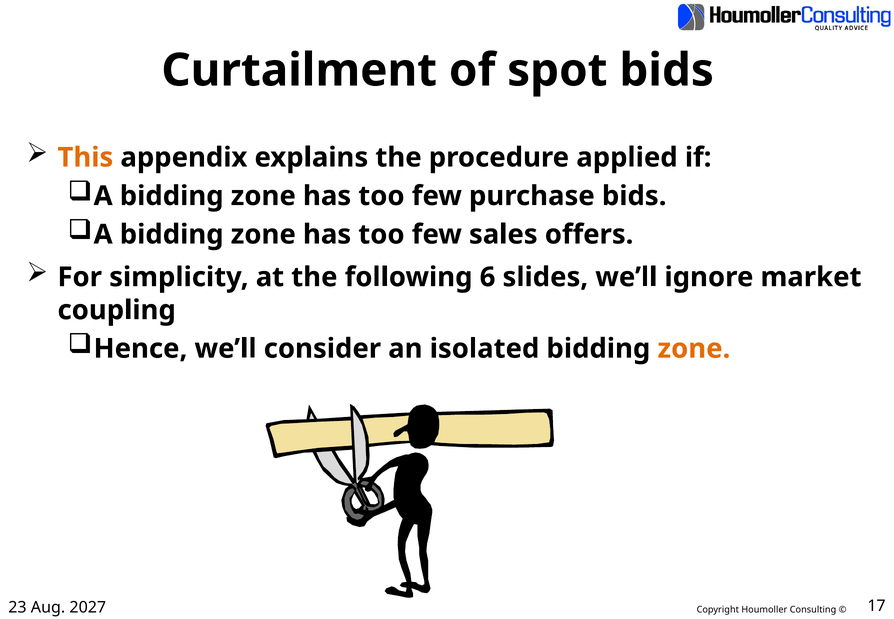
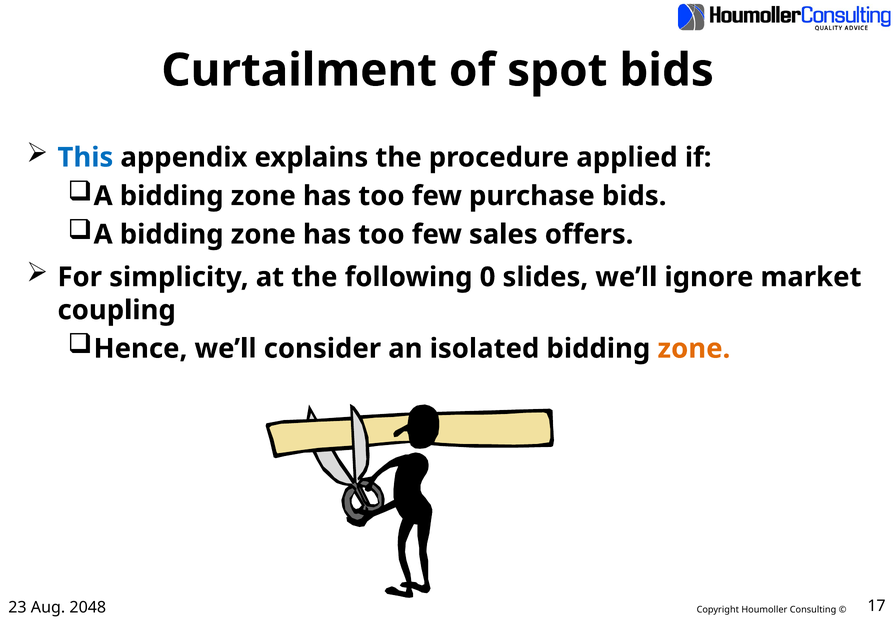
This colour: orange -> blue
6: 6 -> 0
2027: 2027 -> 2048
